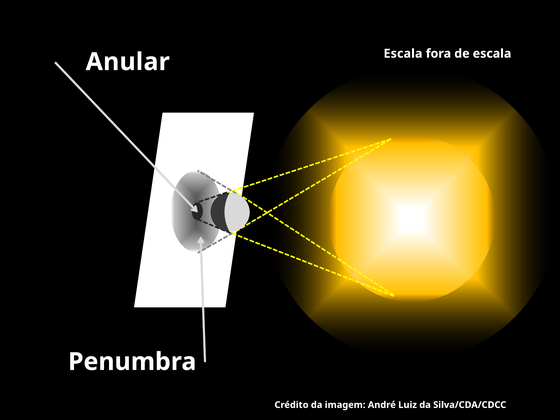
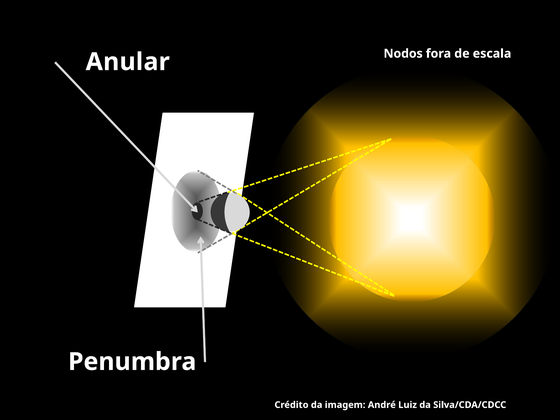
Escala at (403, 54): Escala -> Nodos
